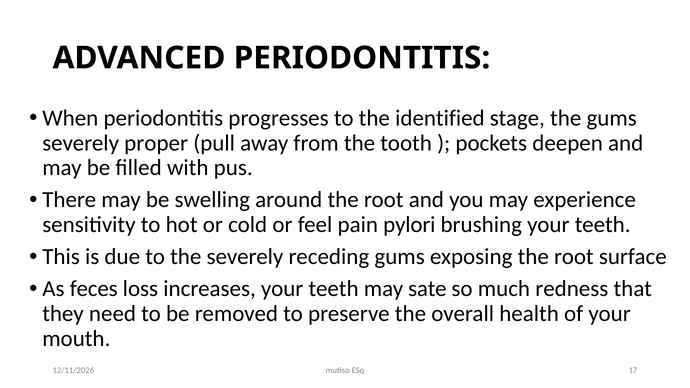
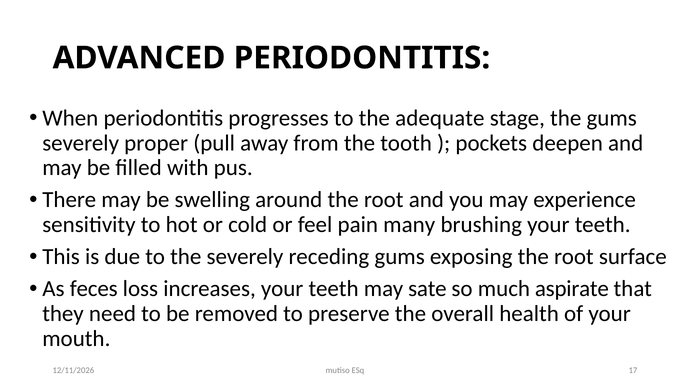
identified: identified -> adequate
pylori: pylori -> many
redness: redness -> aspirate
